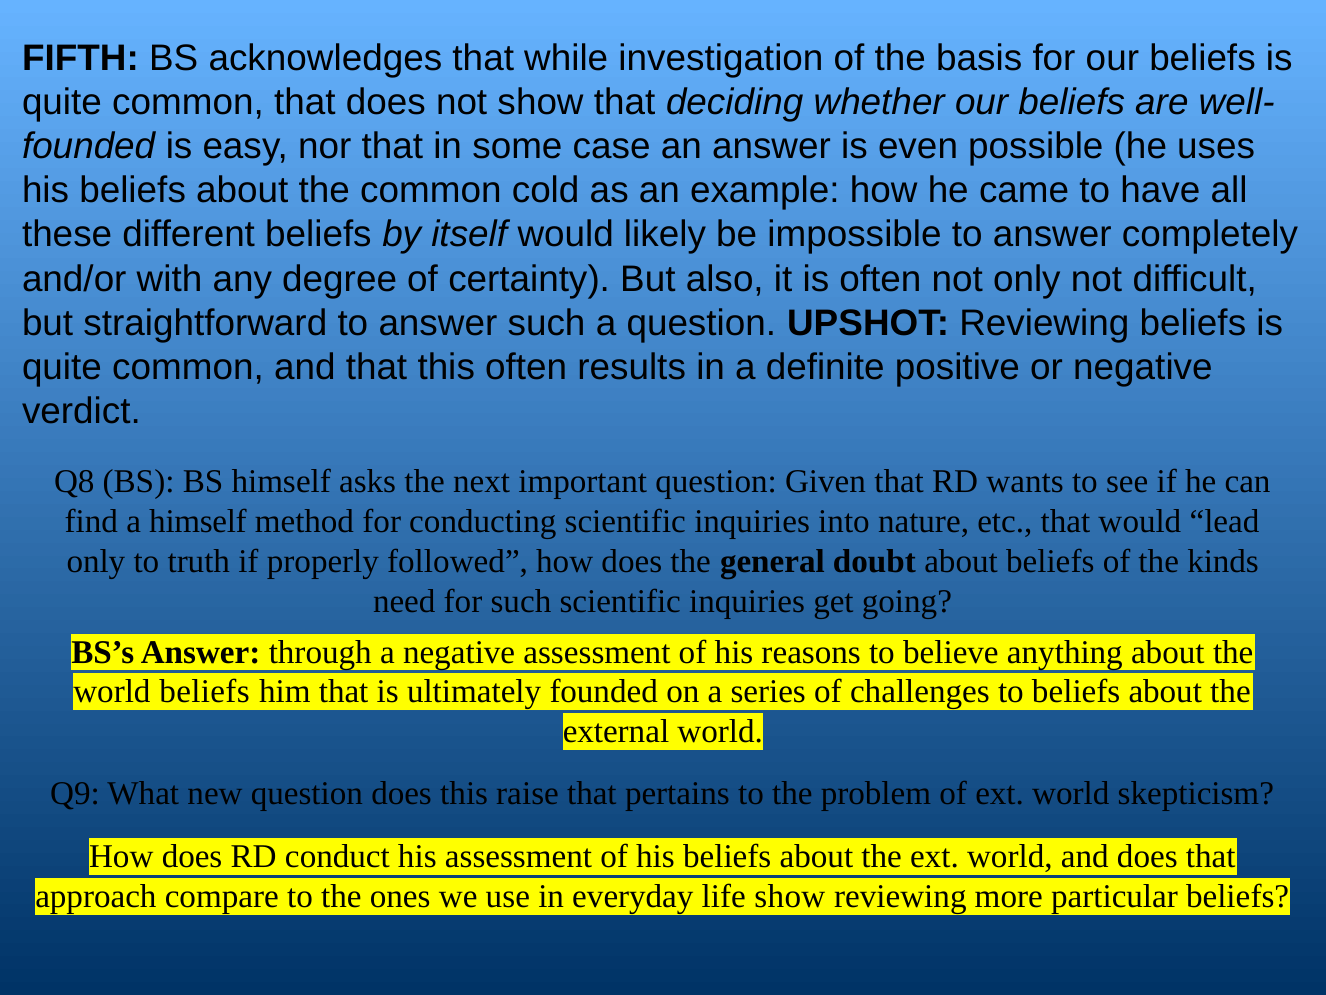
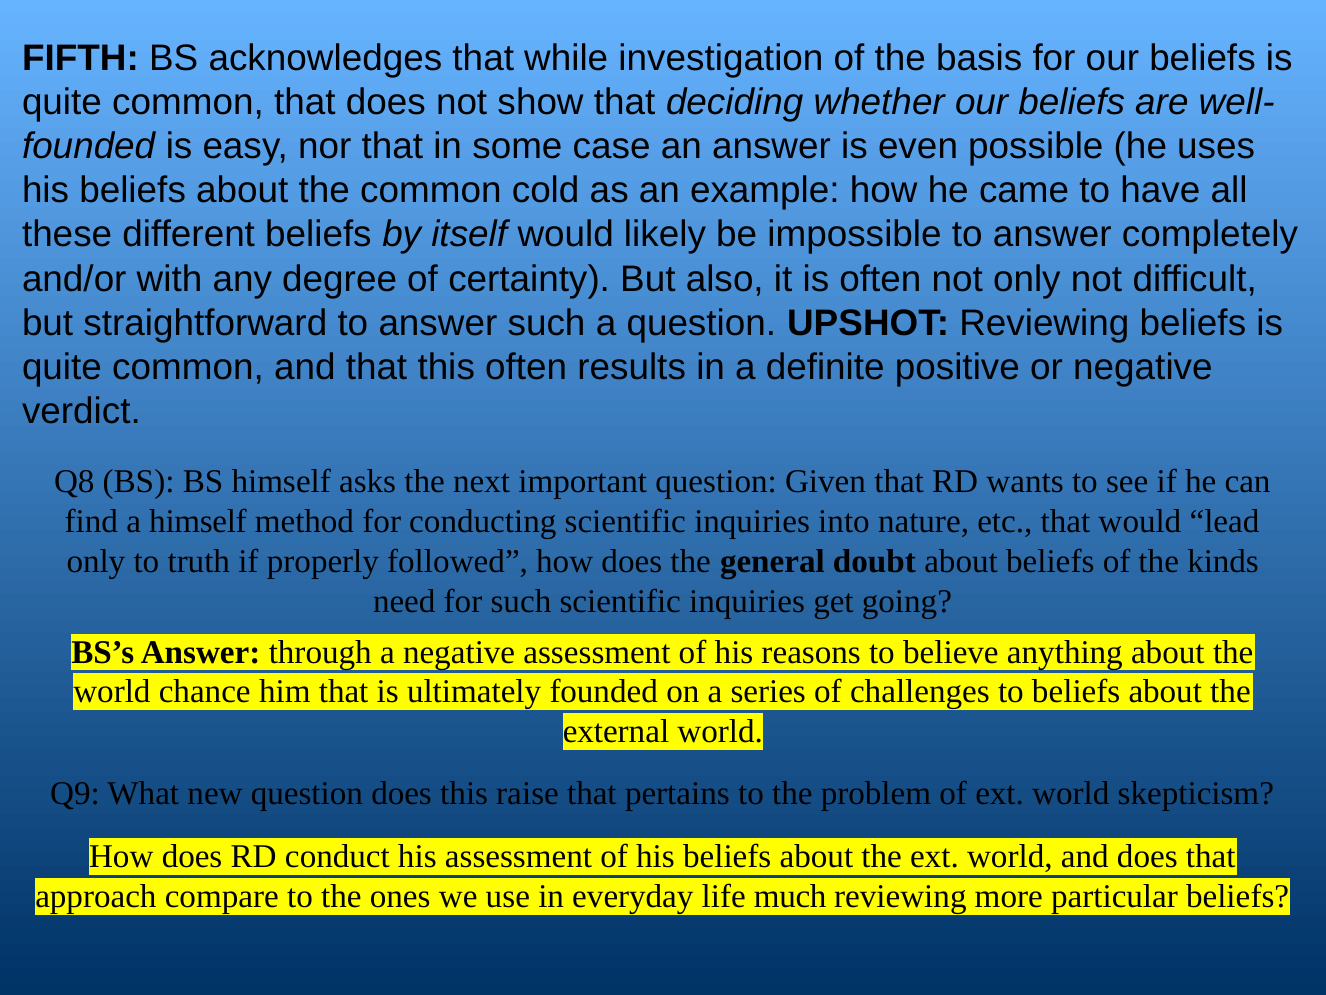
world beliefs: beliefs -> chance
life show: show -> much
